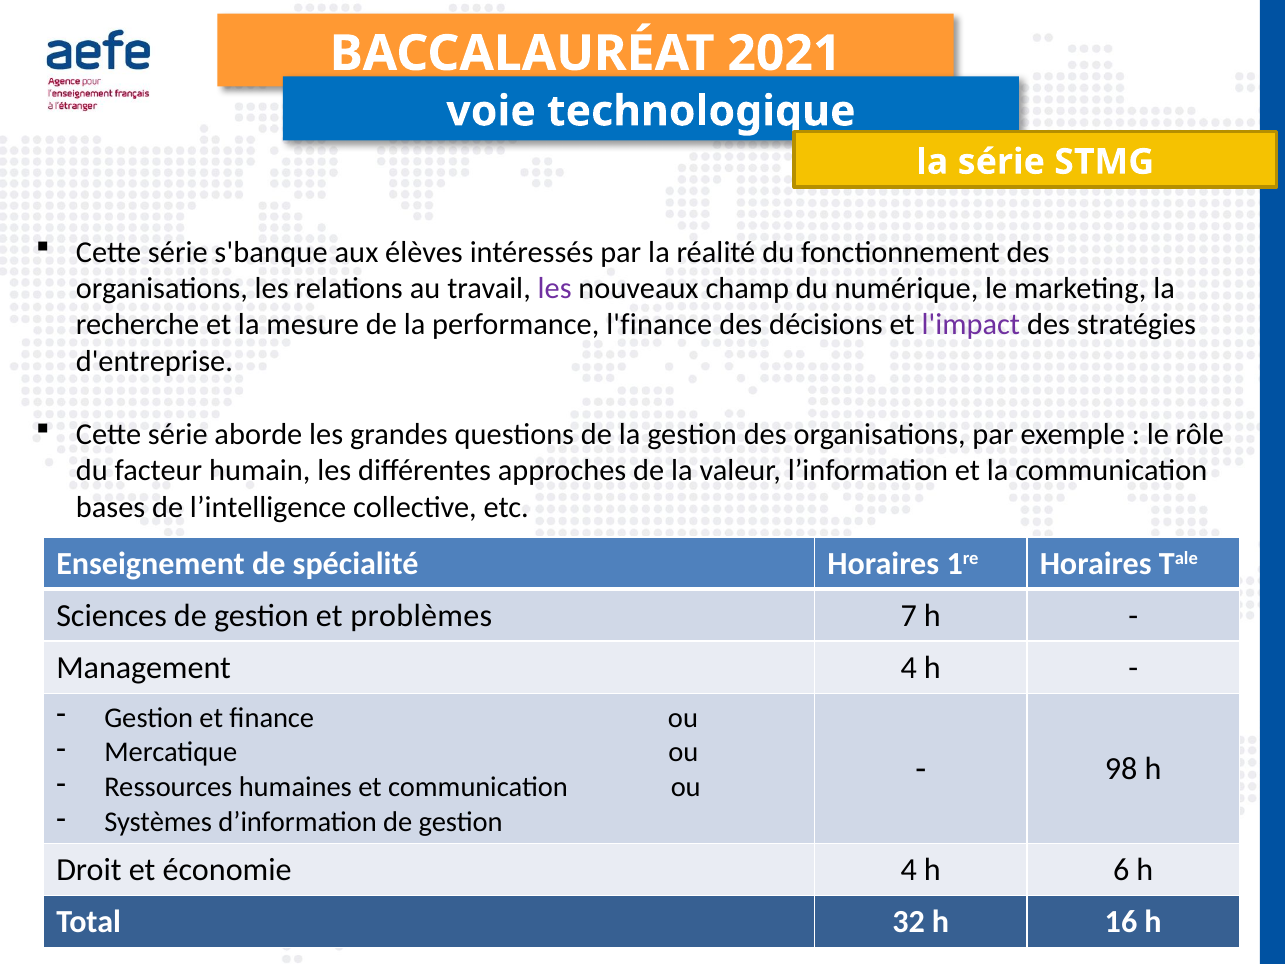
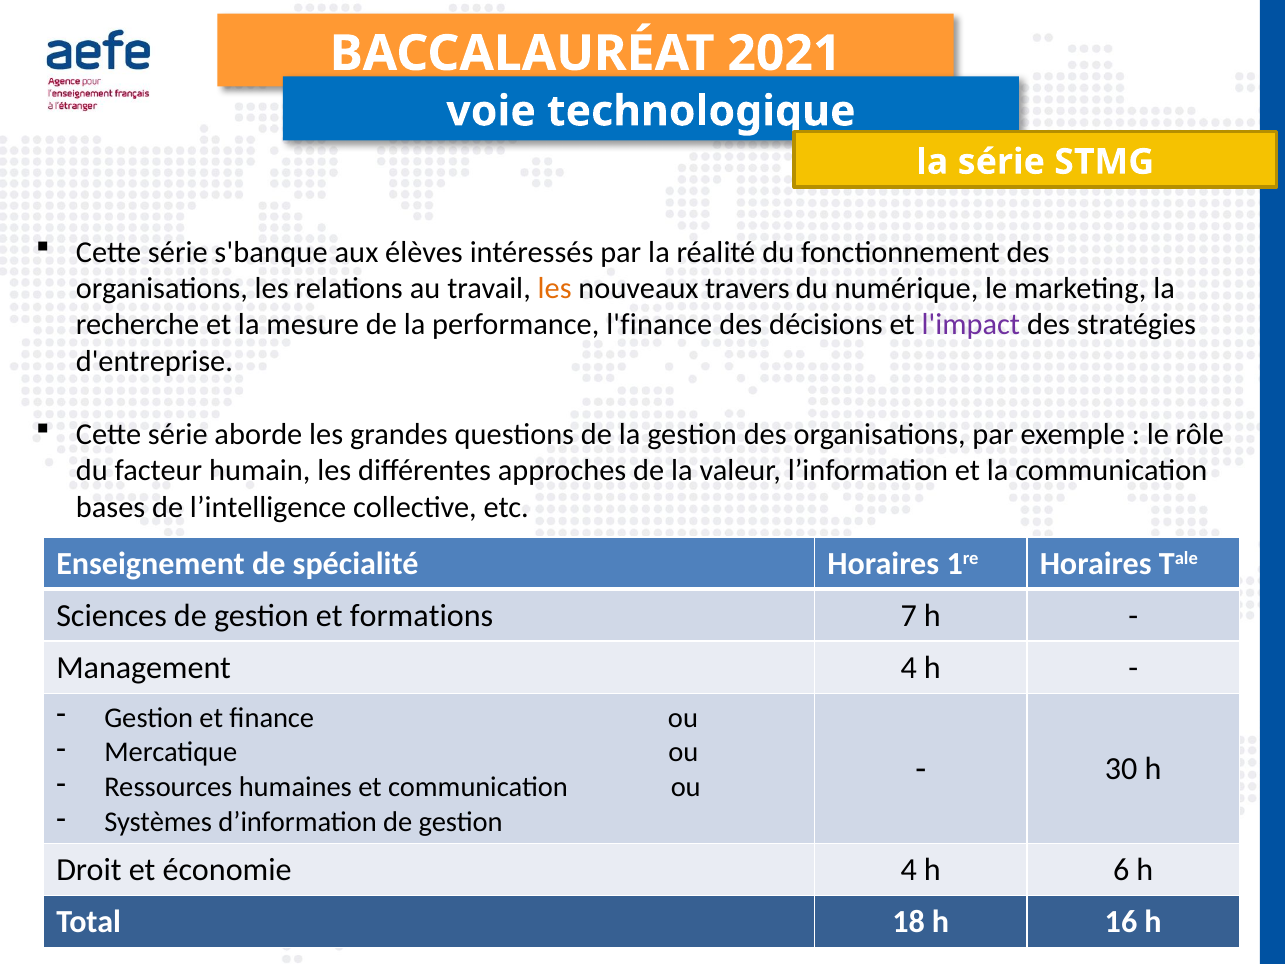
les at (555, 288) colour: purple -> orange
champ: champ -> travers
problèmes: problèmes -> formations
98: 98 -> 30
32: 32 -> 18
